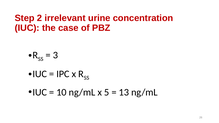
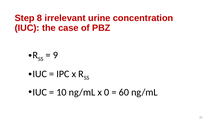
2: 2 -> 8
3: 3 -> 9
5: 5 -> 0
13: 13 -> 60
